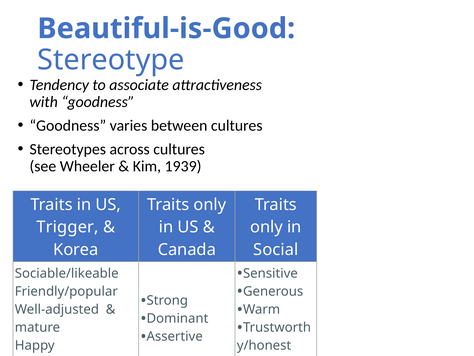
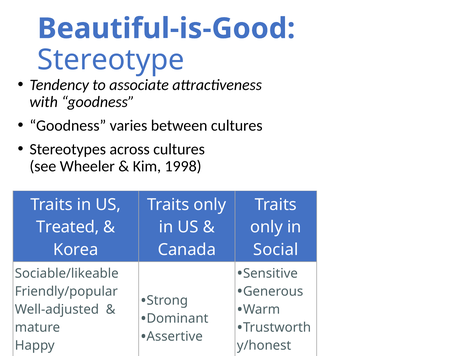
1939: 1939 -> 1998
Trigger: Trigger -> Treated
